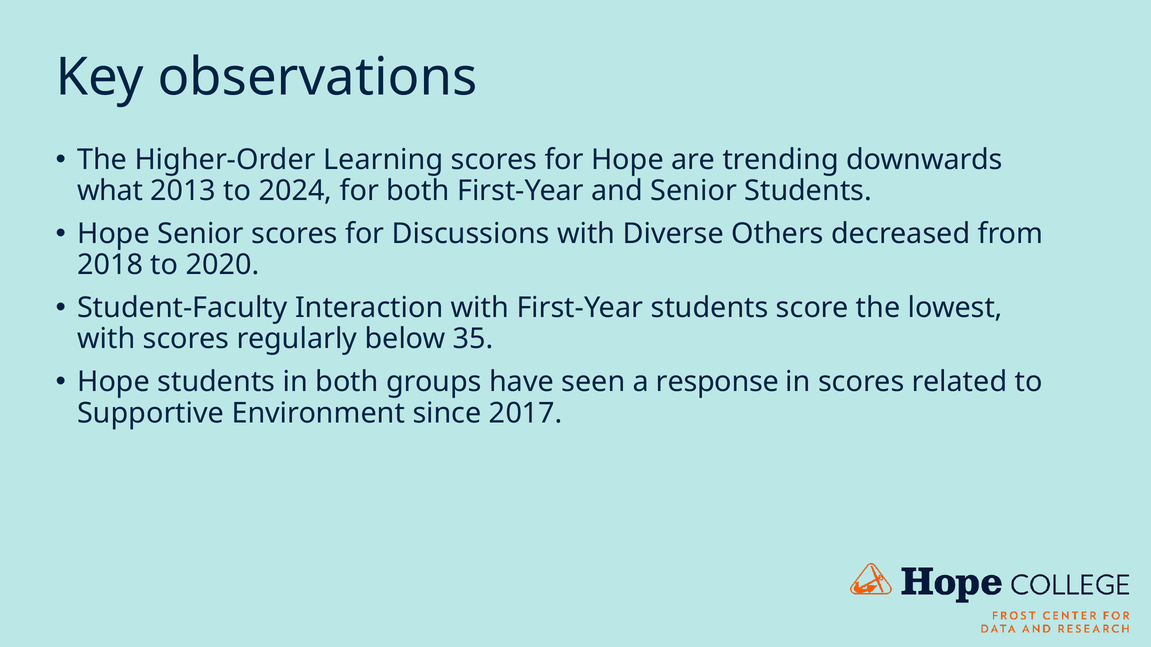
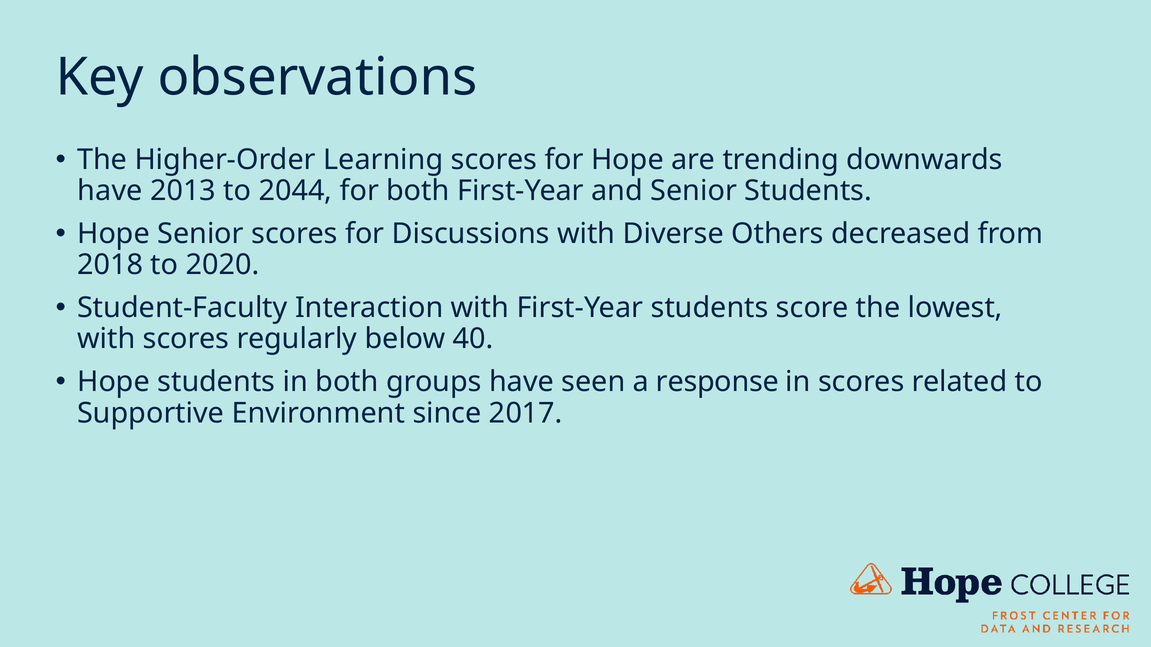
what at (110, 191): what -> have
2024: 2024 -> 2044
35: 35 -> 40
